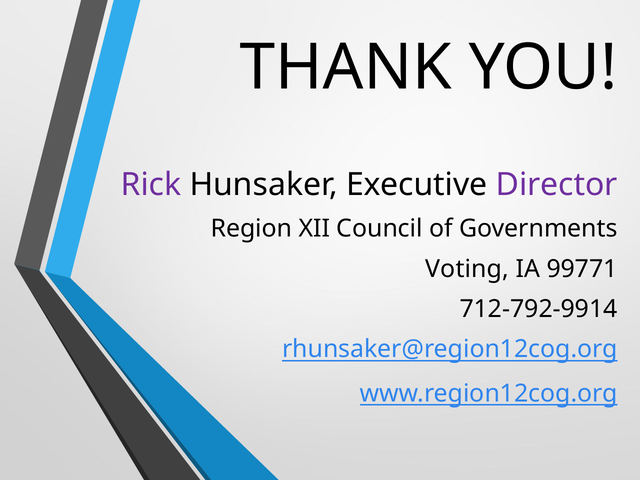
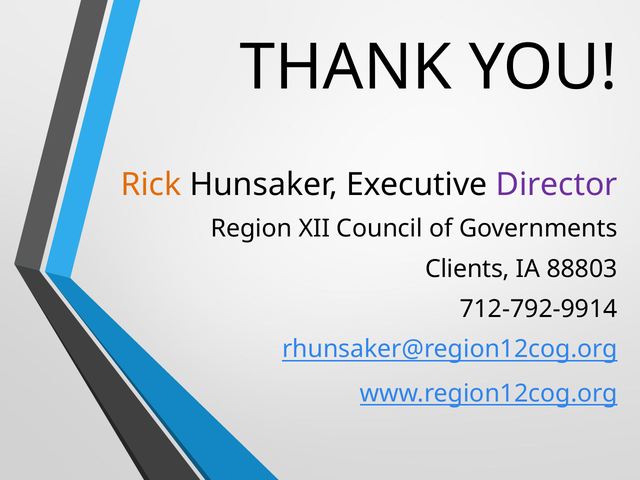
Rick colour: purple -> orange
Voting: Voting -> Clients
99771: 99771 -> 88803
